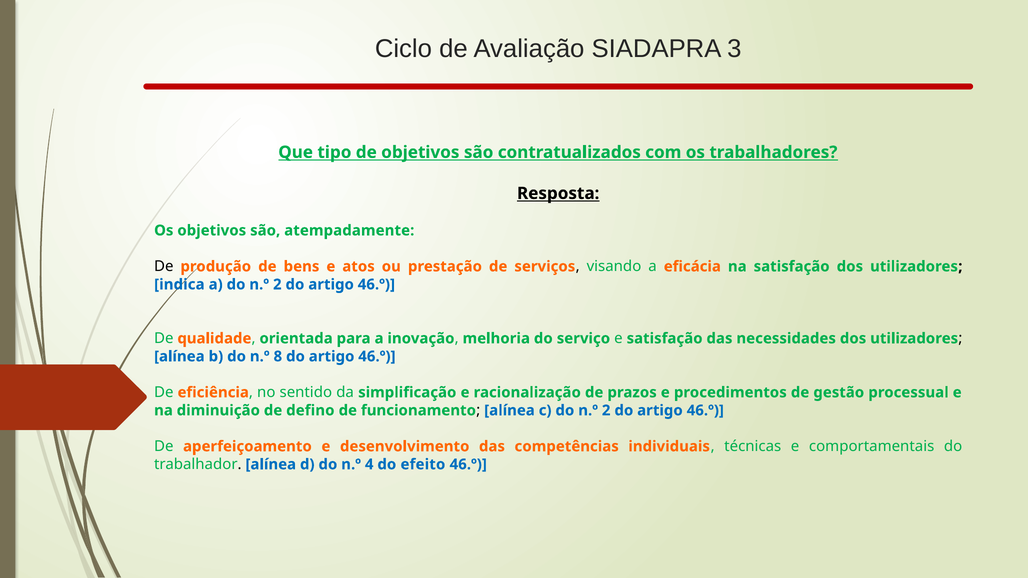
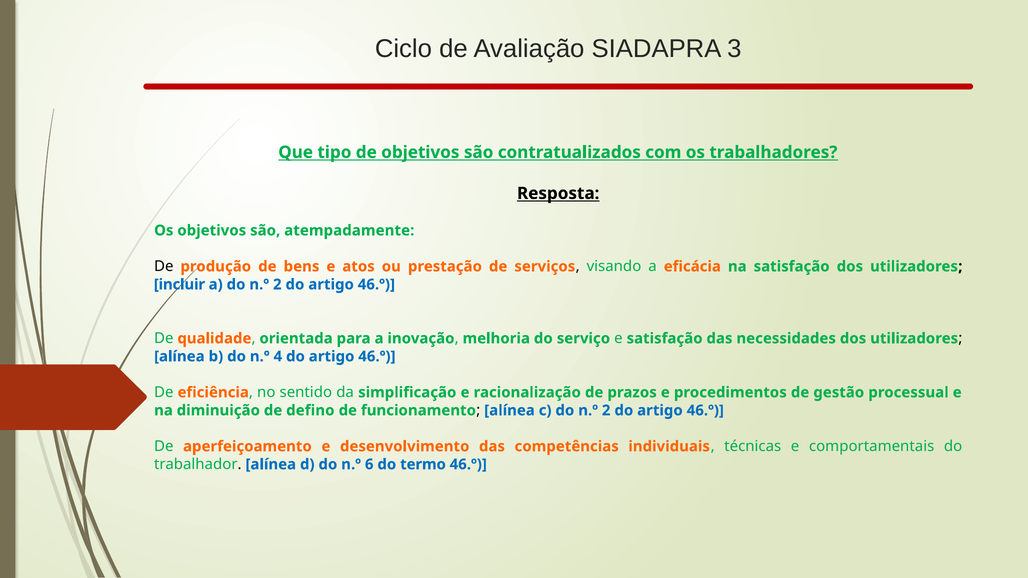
indica: indica -> incluir
8: 8 -> 4
4: 4 -> 6
efeito: efeito -> termo
